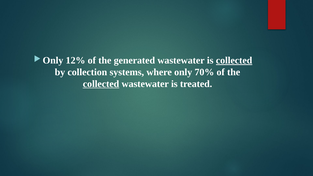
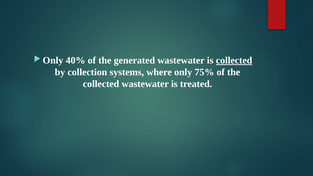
12%: 12% -> 40%
70%: 70% -> 75%
collected at (101, 84) underline: present -> none
